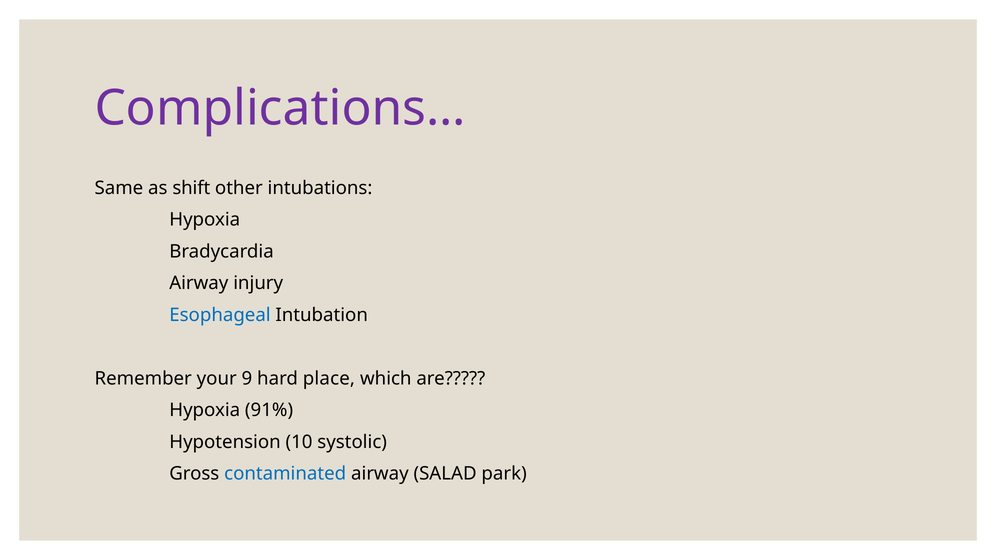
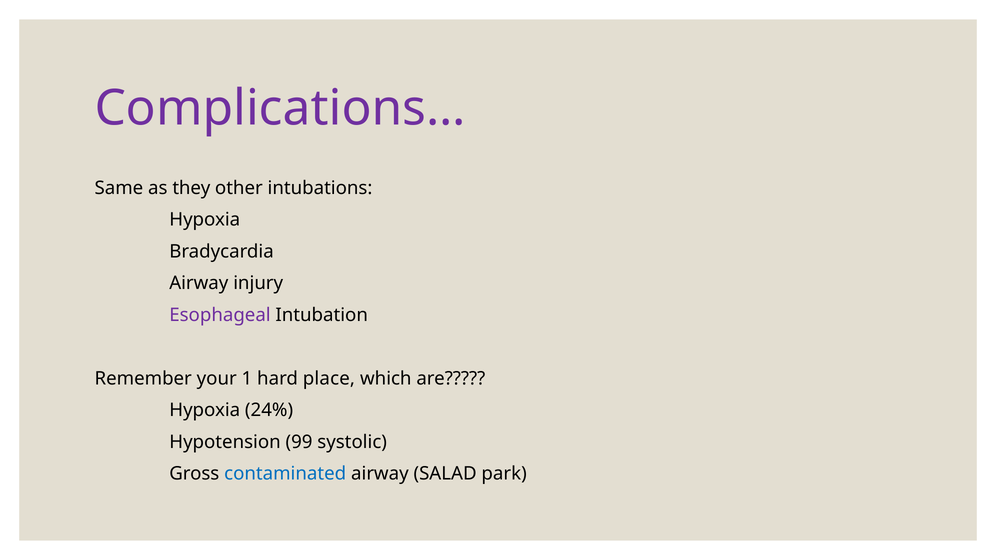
shift: shift -> they
Esophageal colour: blue -> purple
9: 9 -> 1
91%: 91% -> 24%
10: 10 -> 99
